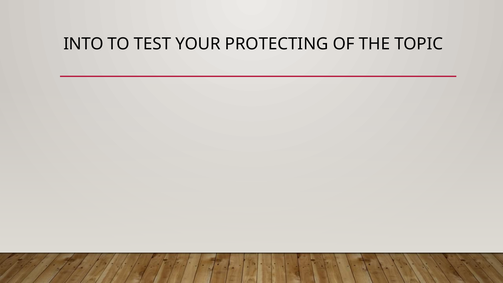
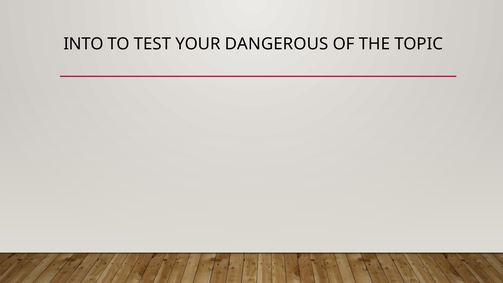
PROTECTING: PROTECTING -> DANGEROUS
